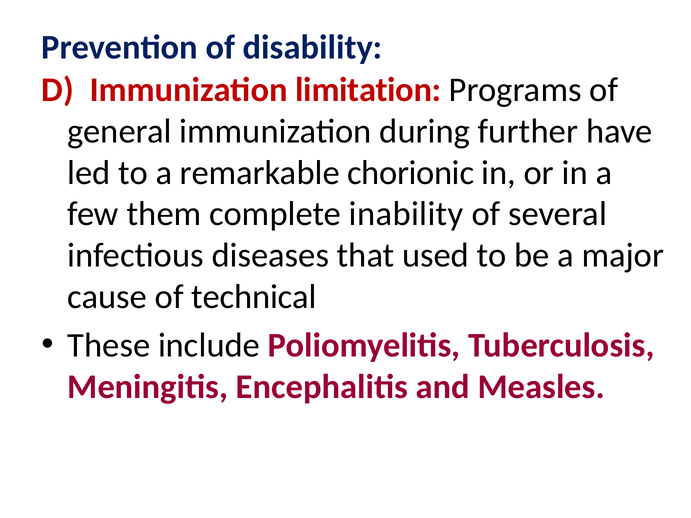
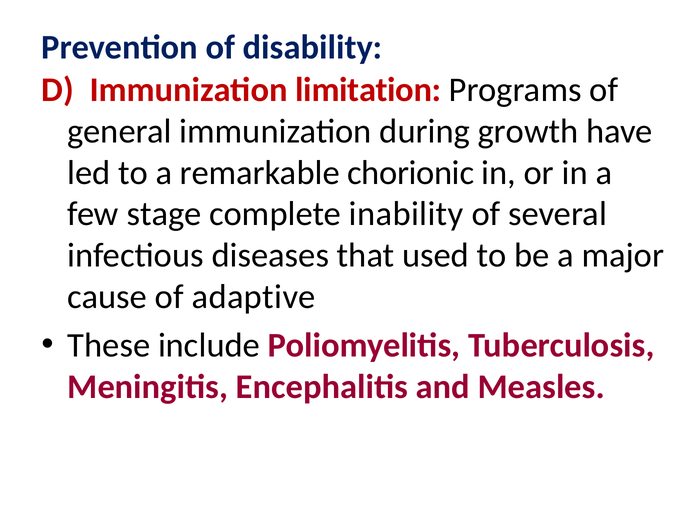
further: further -> growth
them: them -> stage
technical: technical -> adaptive
